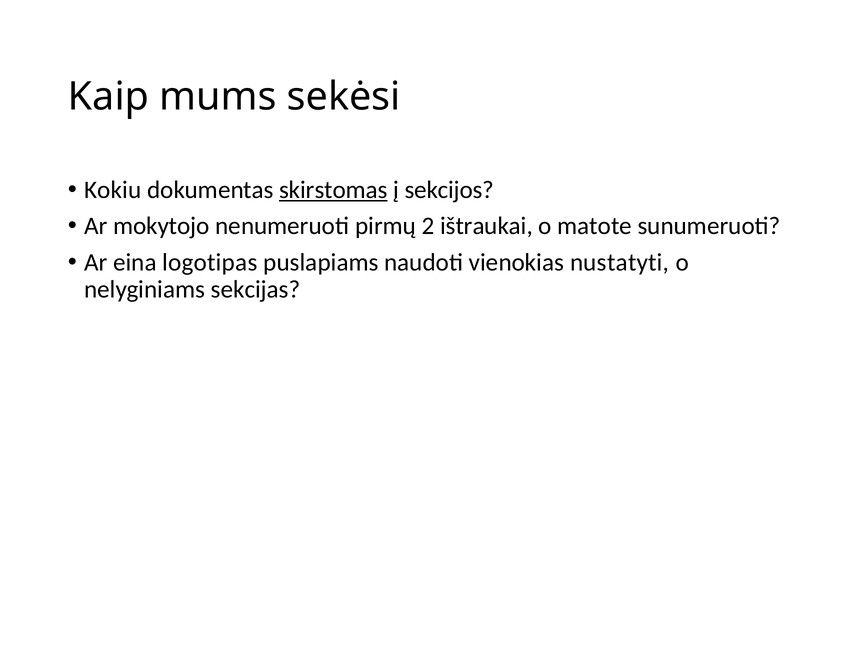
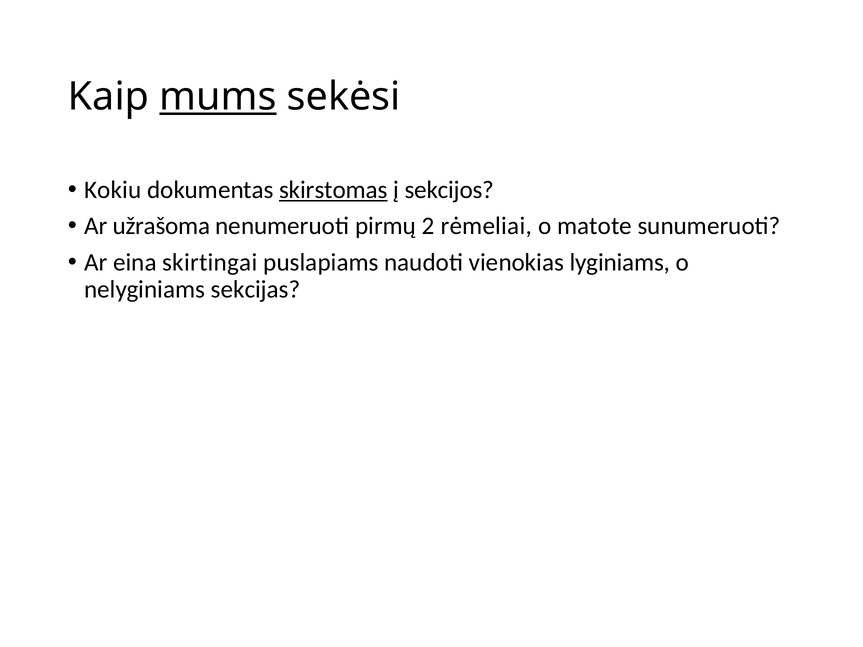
mums underline: none -> present
mokytojo: mokytojo -> užrašoma
ištraukai: ištraukai -> rėmeliai
logotipas: logotipas -> skirtingai
nustatyti: nustatyti -> lyginiams
